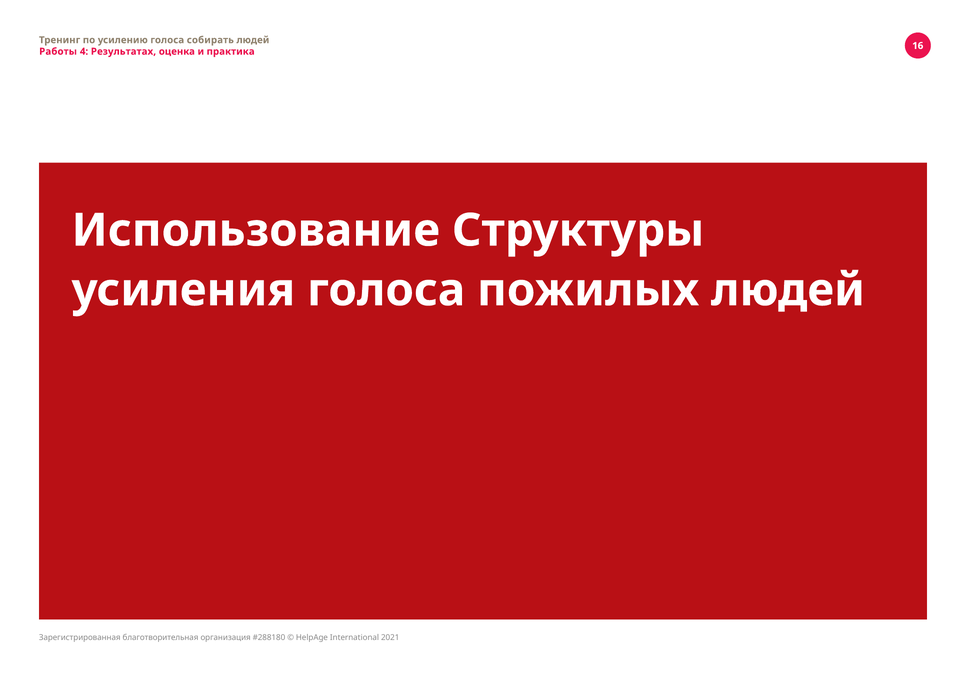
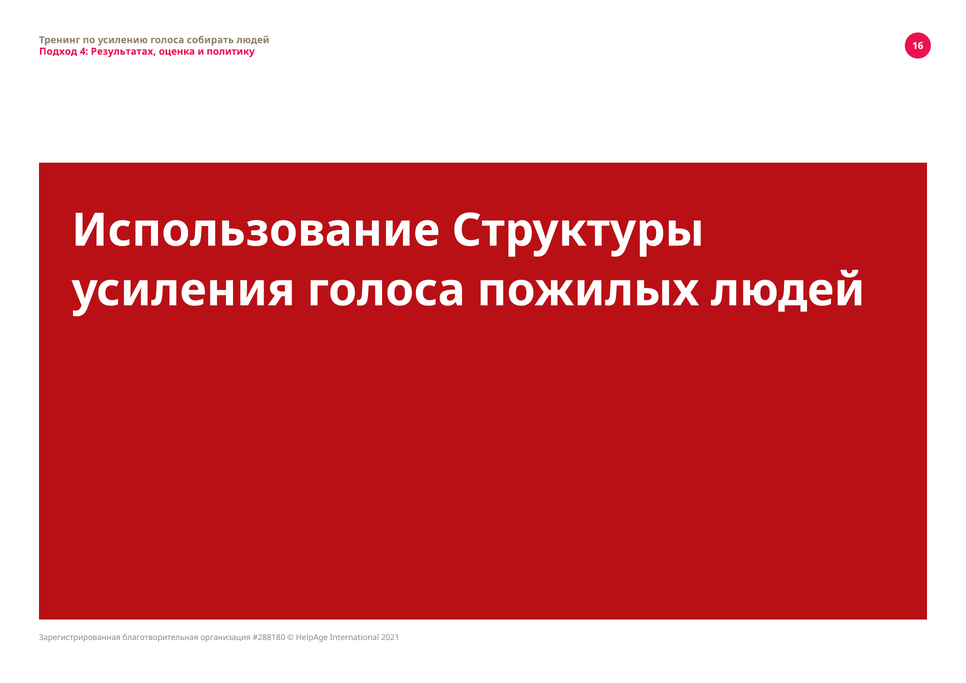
Работы: Работы -> Подход
практика: практика -> политику
